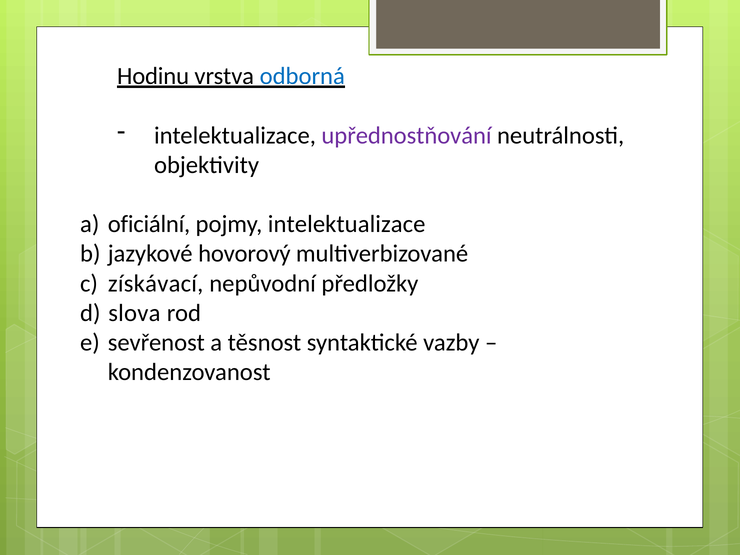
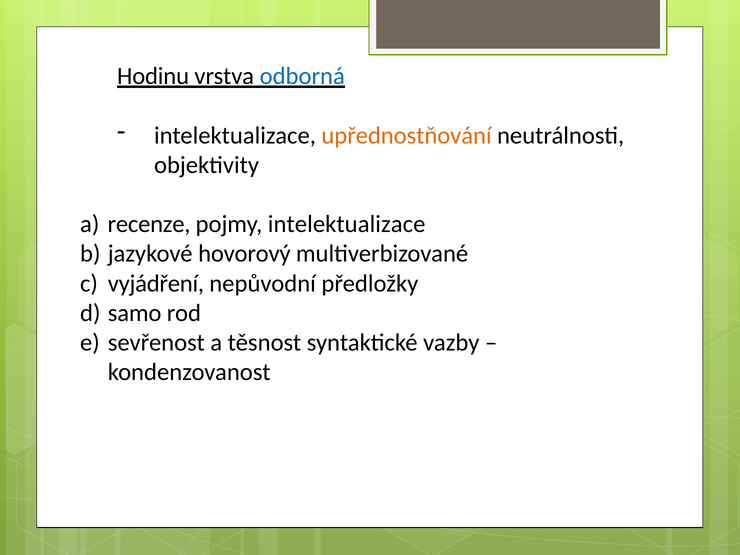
upřednostňování colour: purple -> orange
oficiální: oficiální -> recenze
získávací: získávací -> vyjádření
slova: slova -> samo
